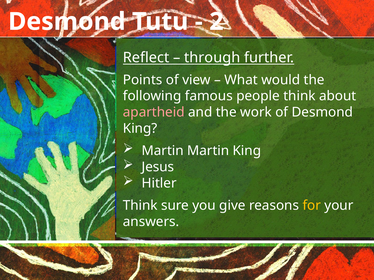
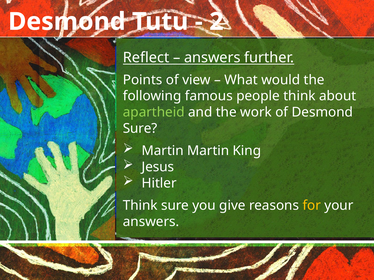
through at (212, 58): through -> answers
apartheid colour: pink -> light green
King at (140, 129): King -> Sure
